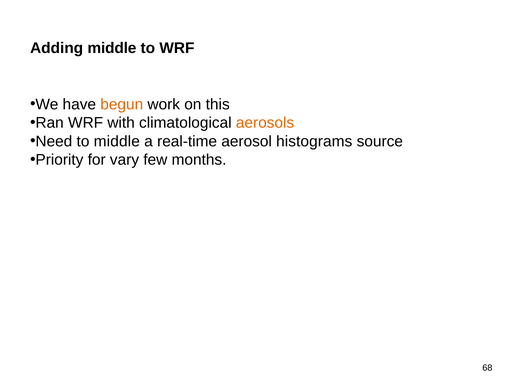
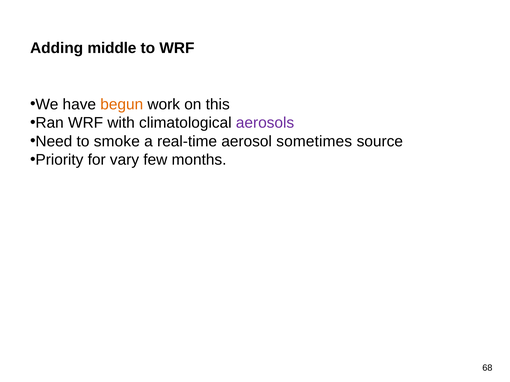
aerosols colour: orange -> purple
to middle: middle -> smoke
histograms: histograms -> sometimes
